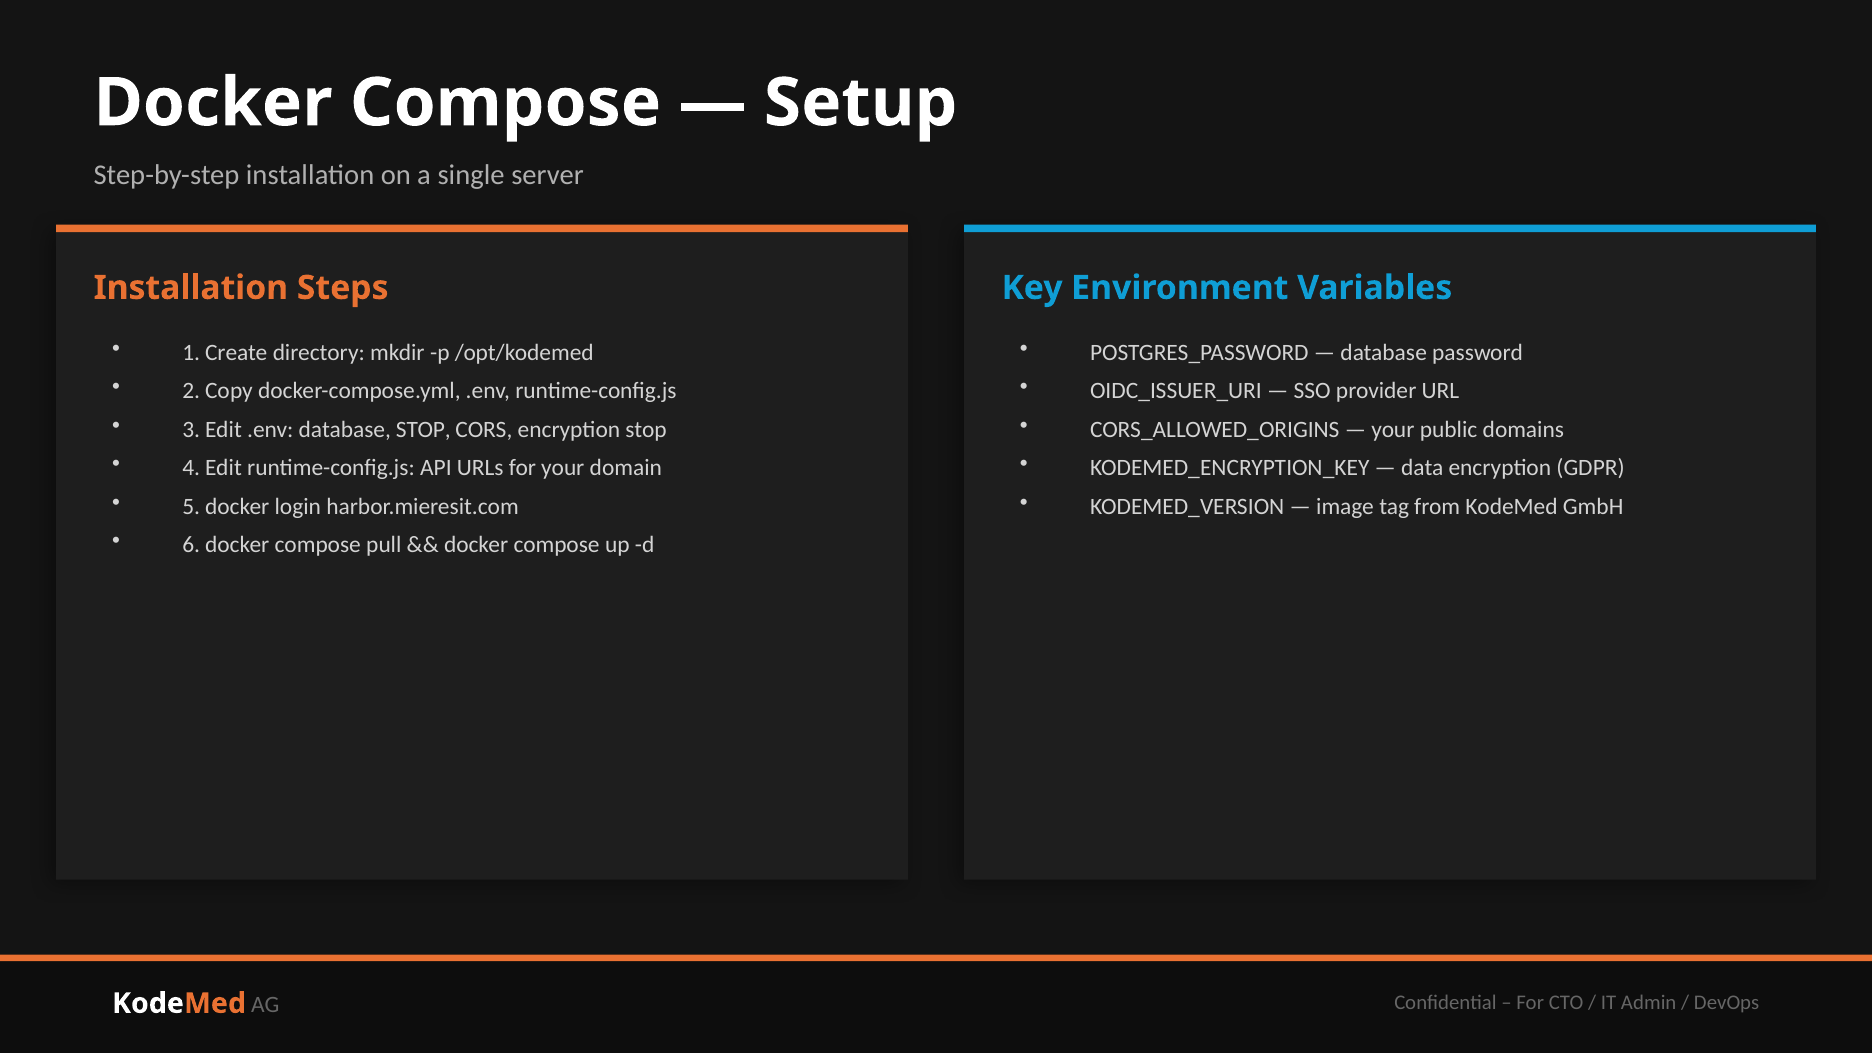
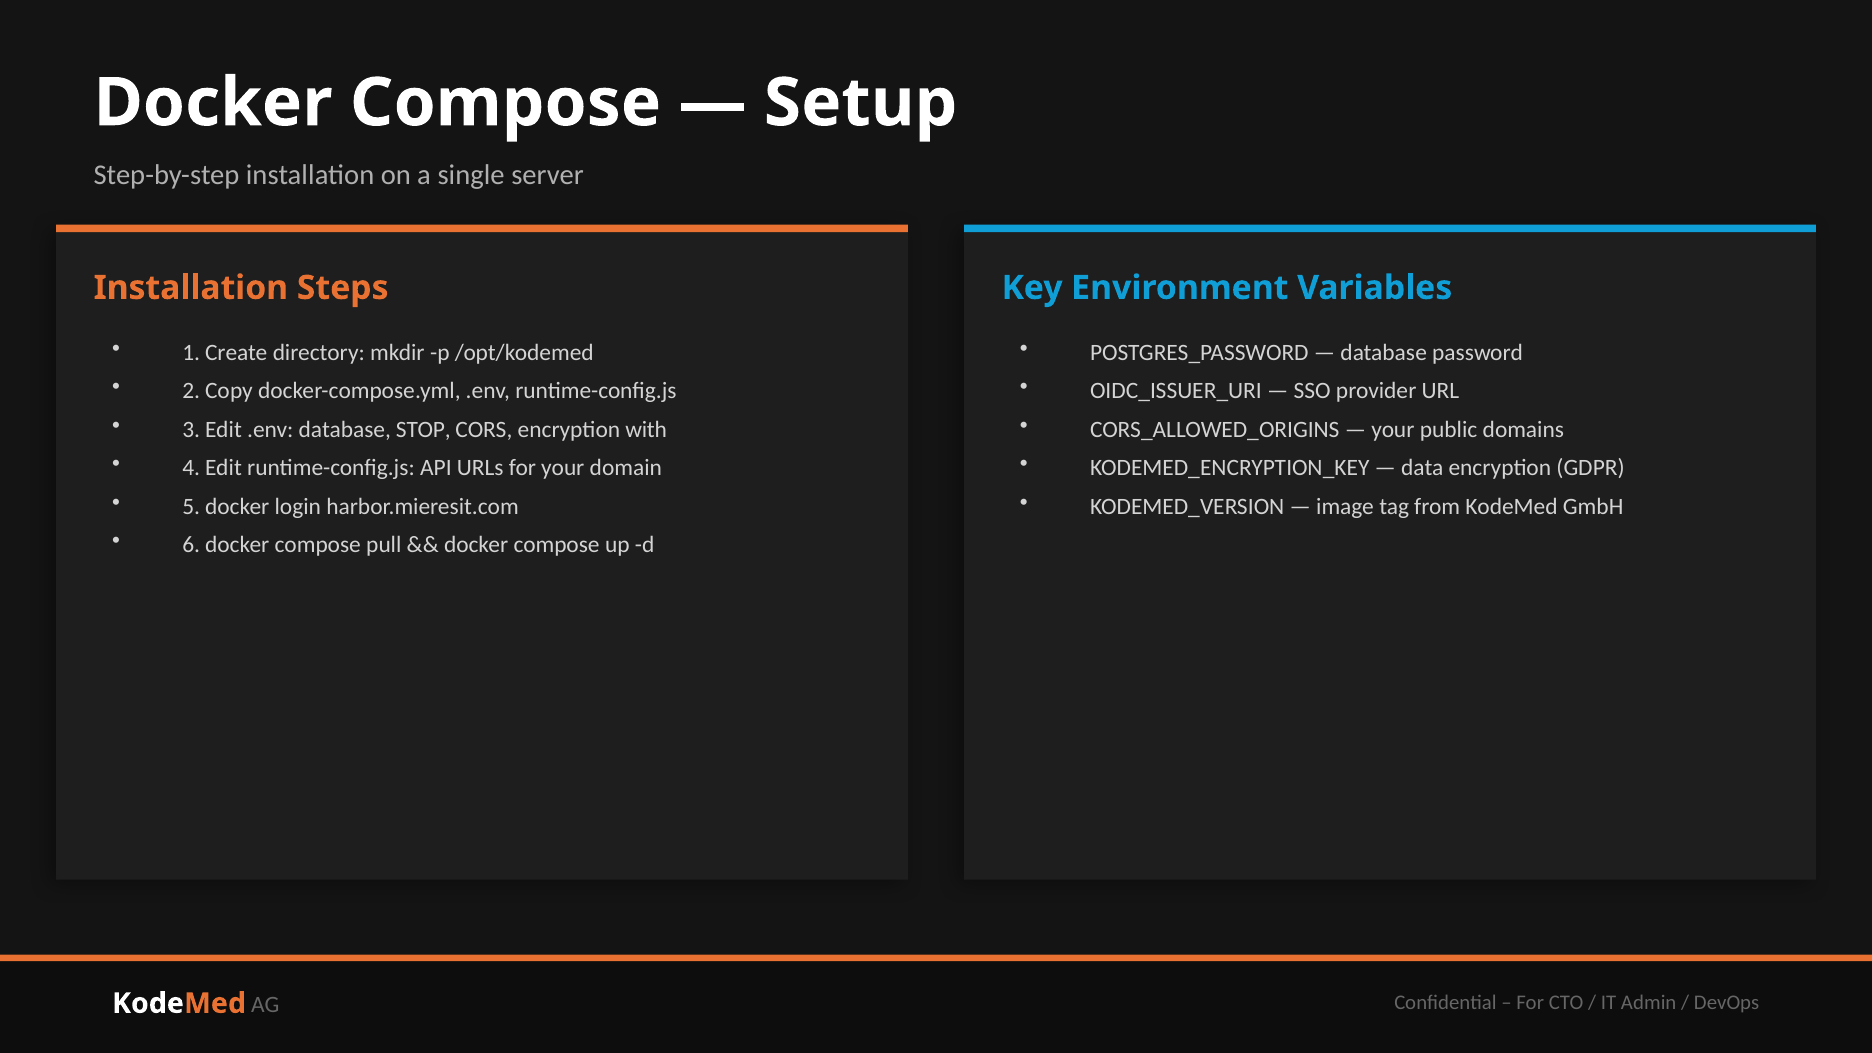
encryption stop: stop -> with
